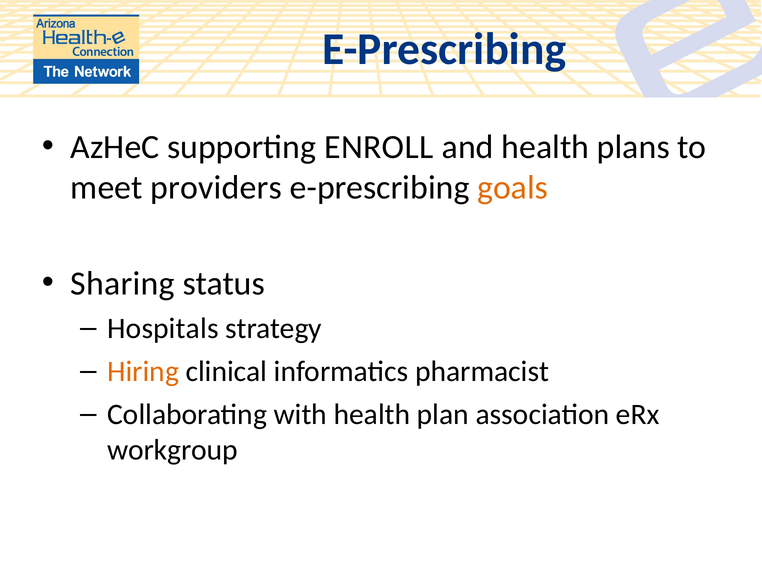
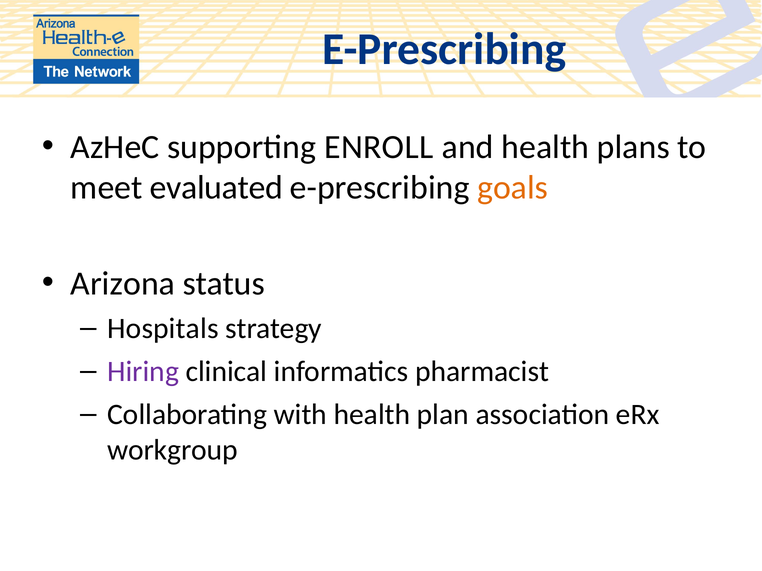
providers: providers -> evaluated
Sharing: Sharing -> Arizona
Hiring colour: orange -> purple
